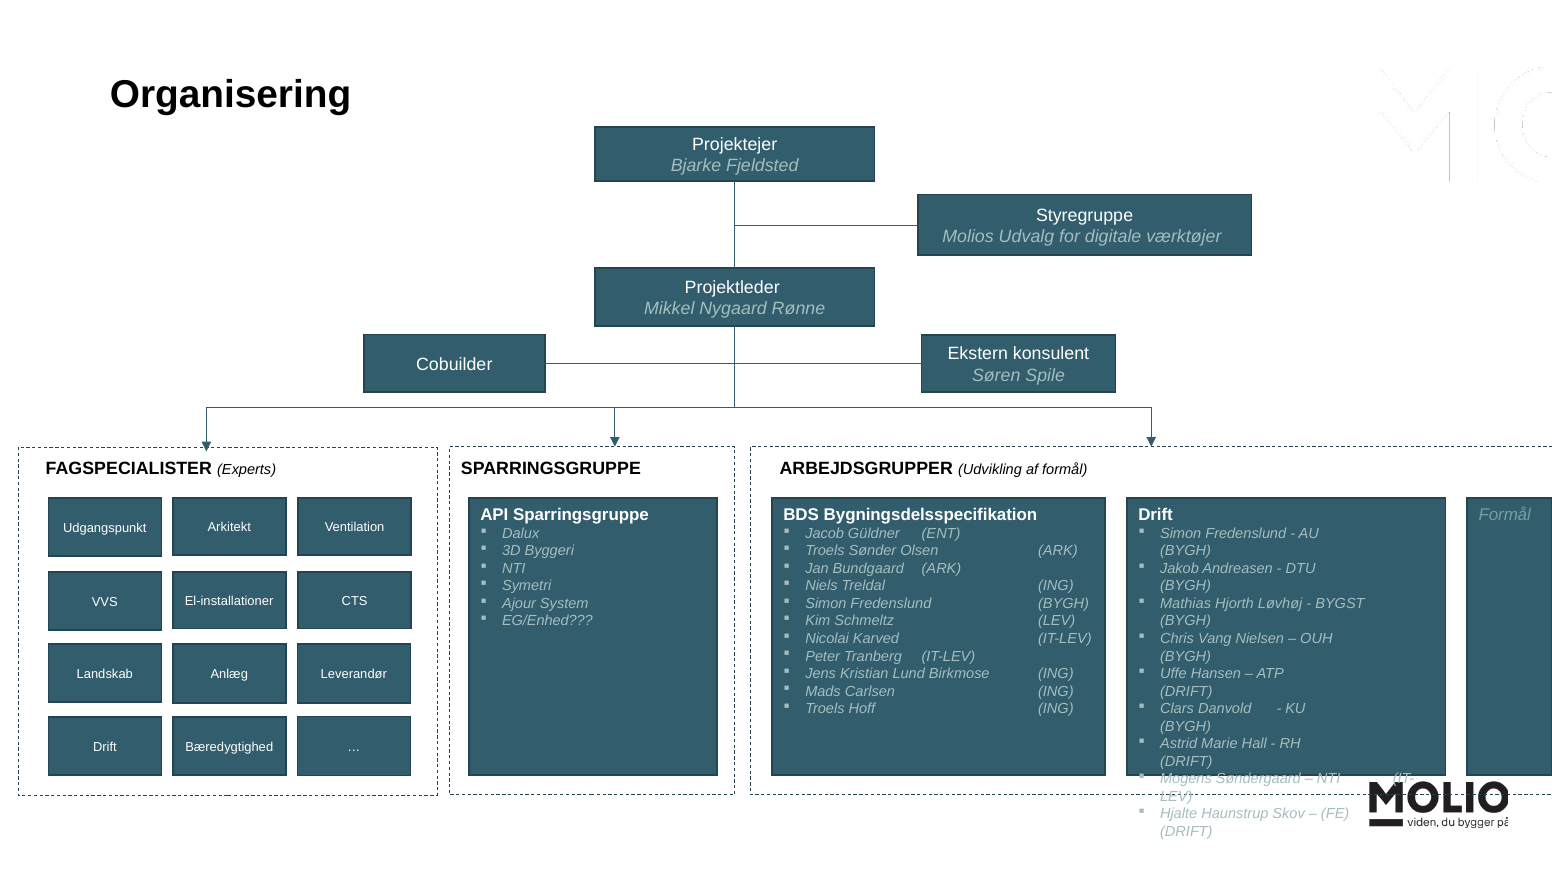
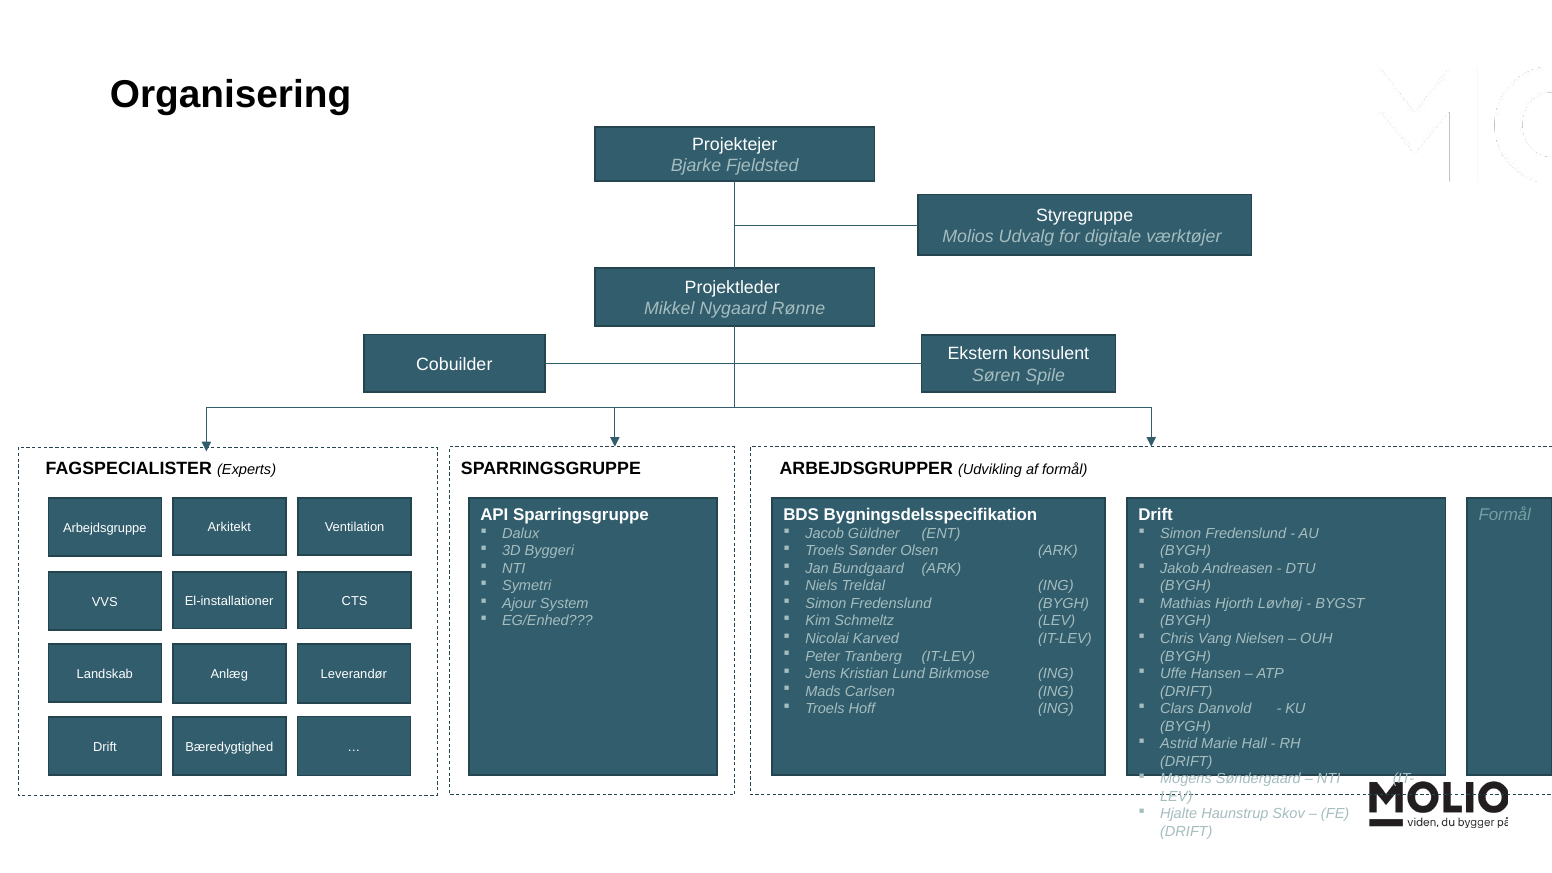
Udgangspunkt: Udgangspunkt -> Arbejdsgruppe
